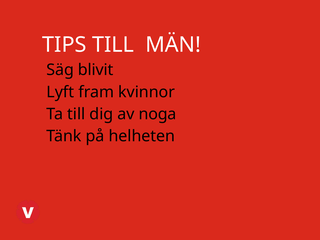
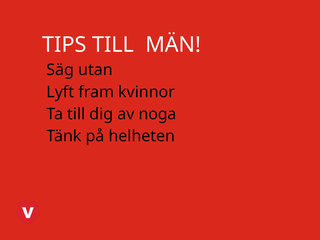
blivit: blivit -> utan
